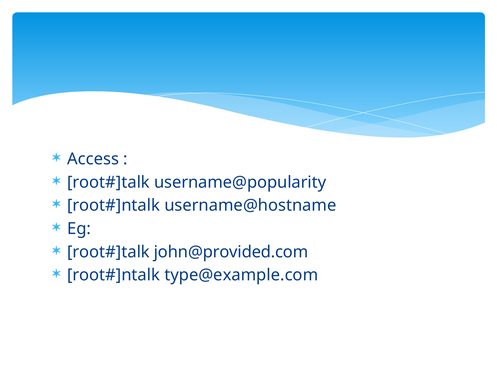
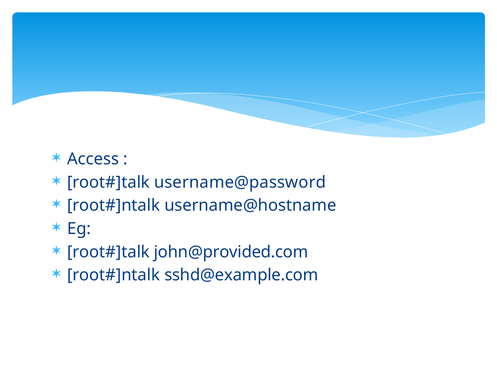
username@popularity: username@popularity -> username@password
type@example.com: type@example.com -> sshd@example.com
